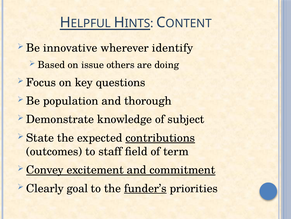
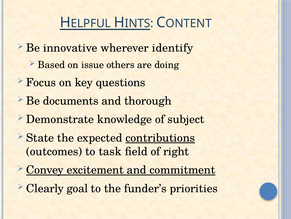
population: population -> documents
staff: staff -> task
term: term -> right
funder’s underline: present -> none
